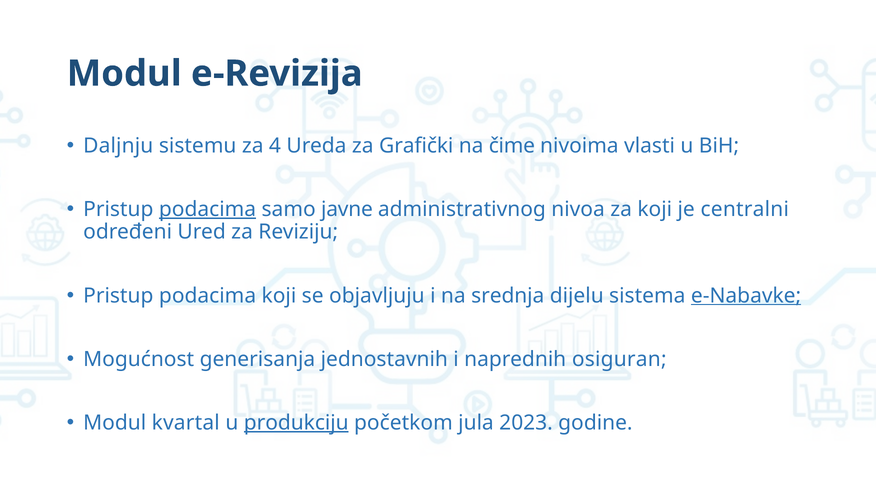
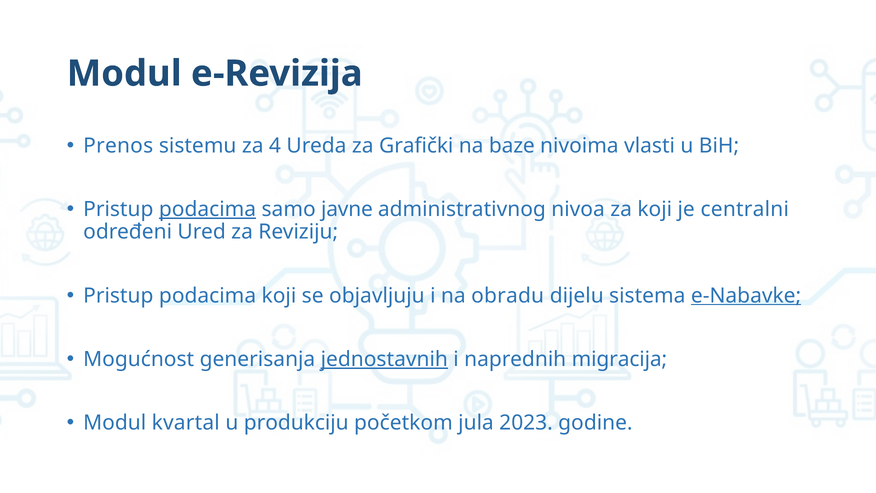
Daljnju: Daljnju -> Prenos
čime: čime -> baze
srednja: srednja -> obradu
jednostavnih underline: none -> present
osiguran: osiguran -> migracija
produkciju underline: present -> none
